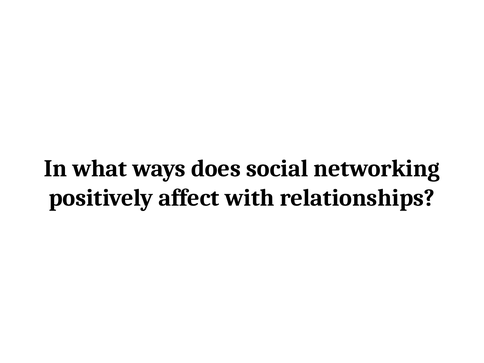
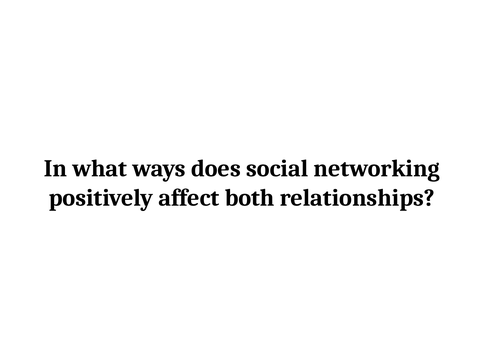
with: with -> both
